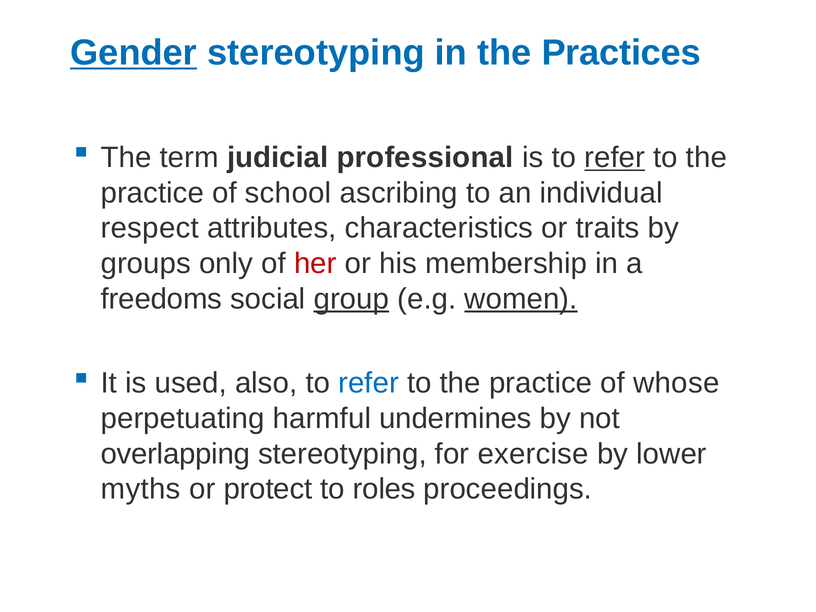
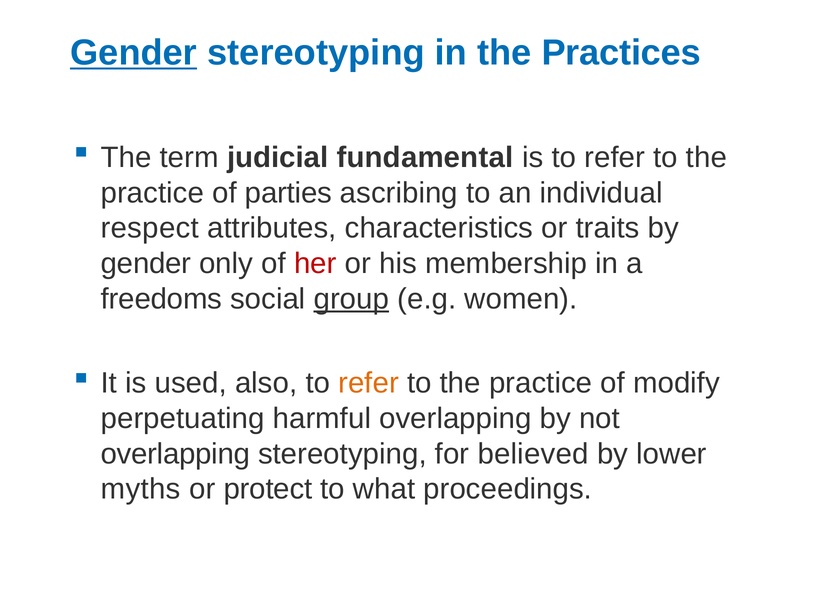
professional: professional -> fundamental
refer at (615, 158) underline: present -> none
school: school -> parties
groups at (146, 264): groups -> gender
women underline: present -> none
refer at (369, 383) colour: blue -> orange
whose: whose -> modify
harmful undermines: undermines -> overlapping
exercise: exercise -> believed
roles: roles -> what
